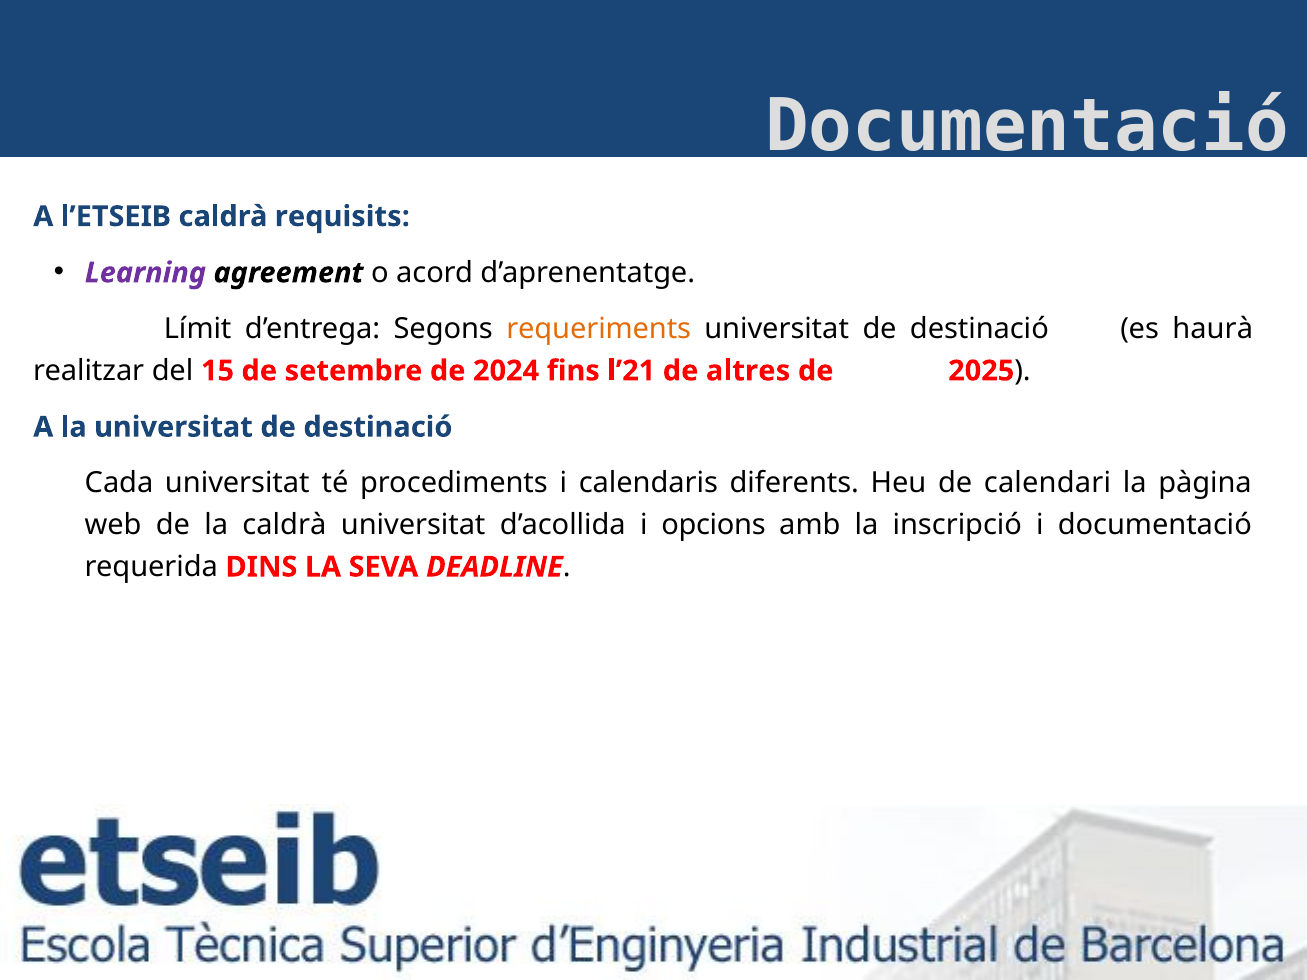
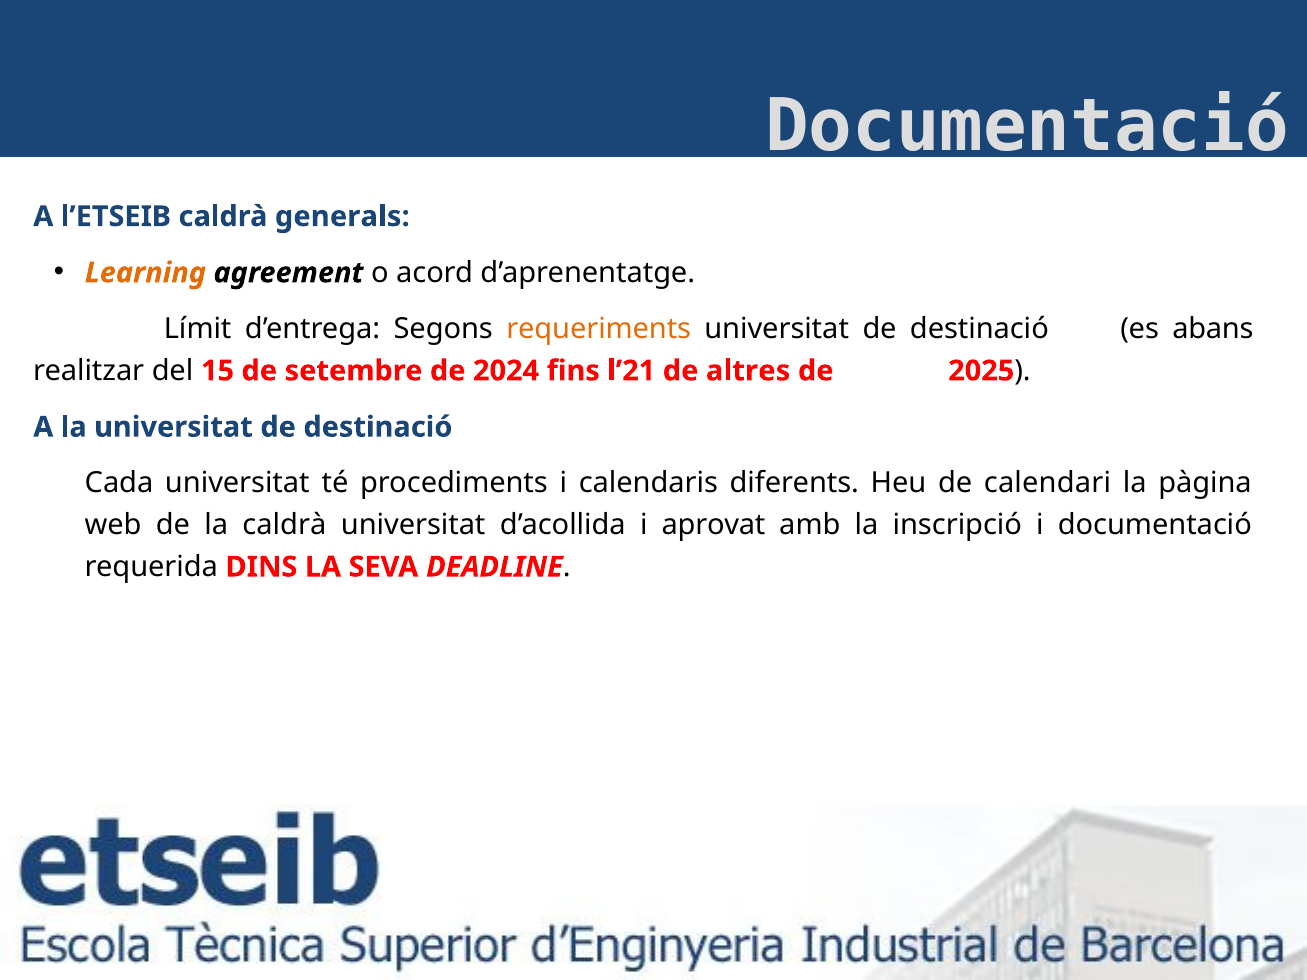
requisits: requisits -> generals
Learning colour: purple -> orange
haurà: haurà -> abans
opcions: opcions -> aprovat
